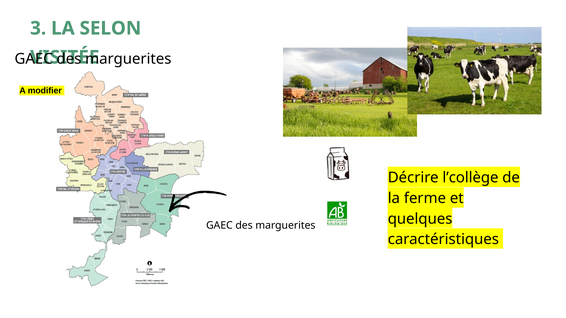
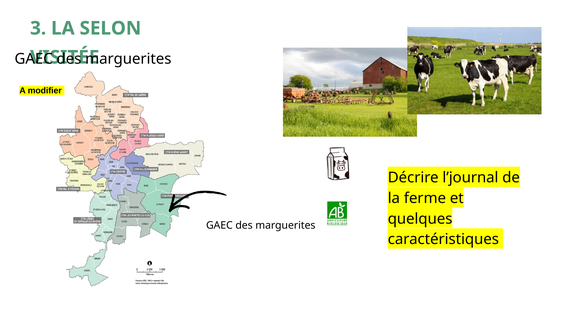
l’collège: l’collège -> l’journal
